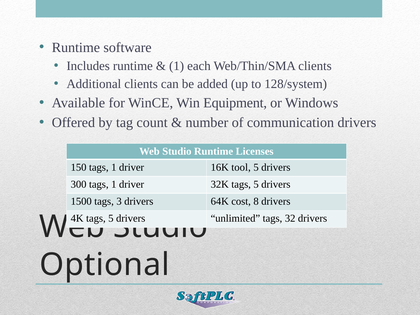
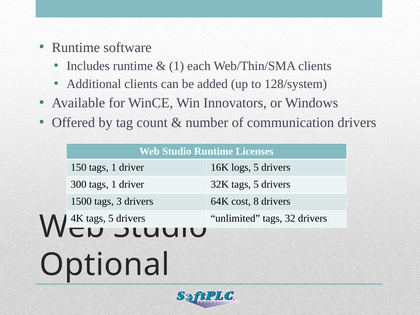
Equipment: Equipment -> Innovators
tool: tool -> logs
